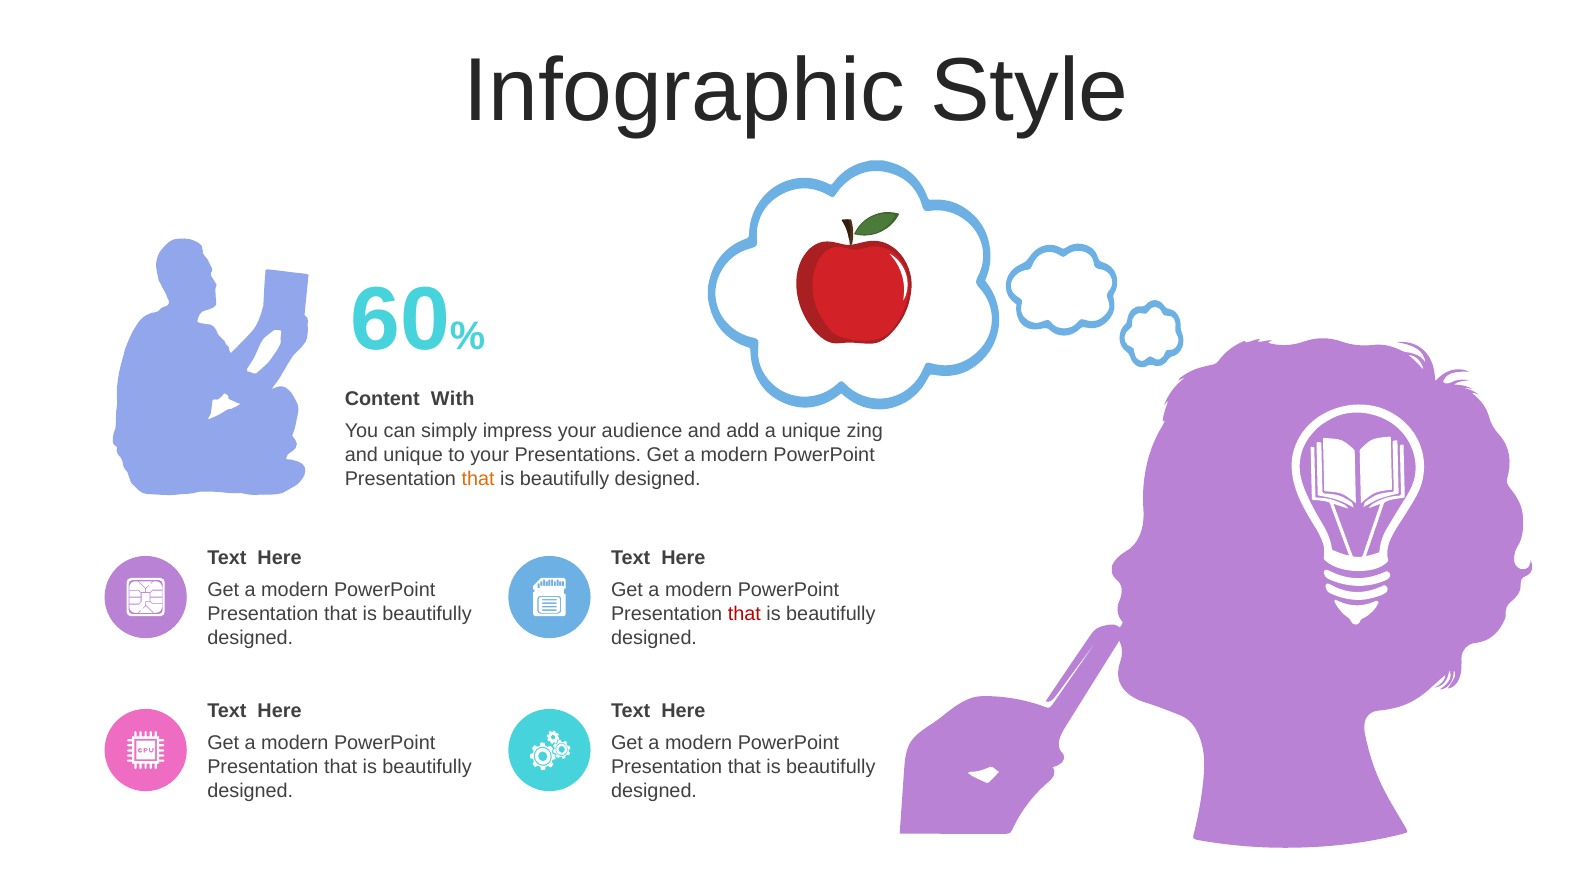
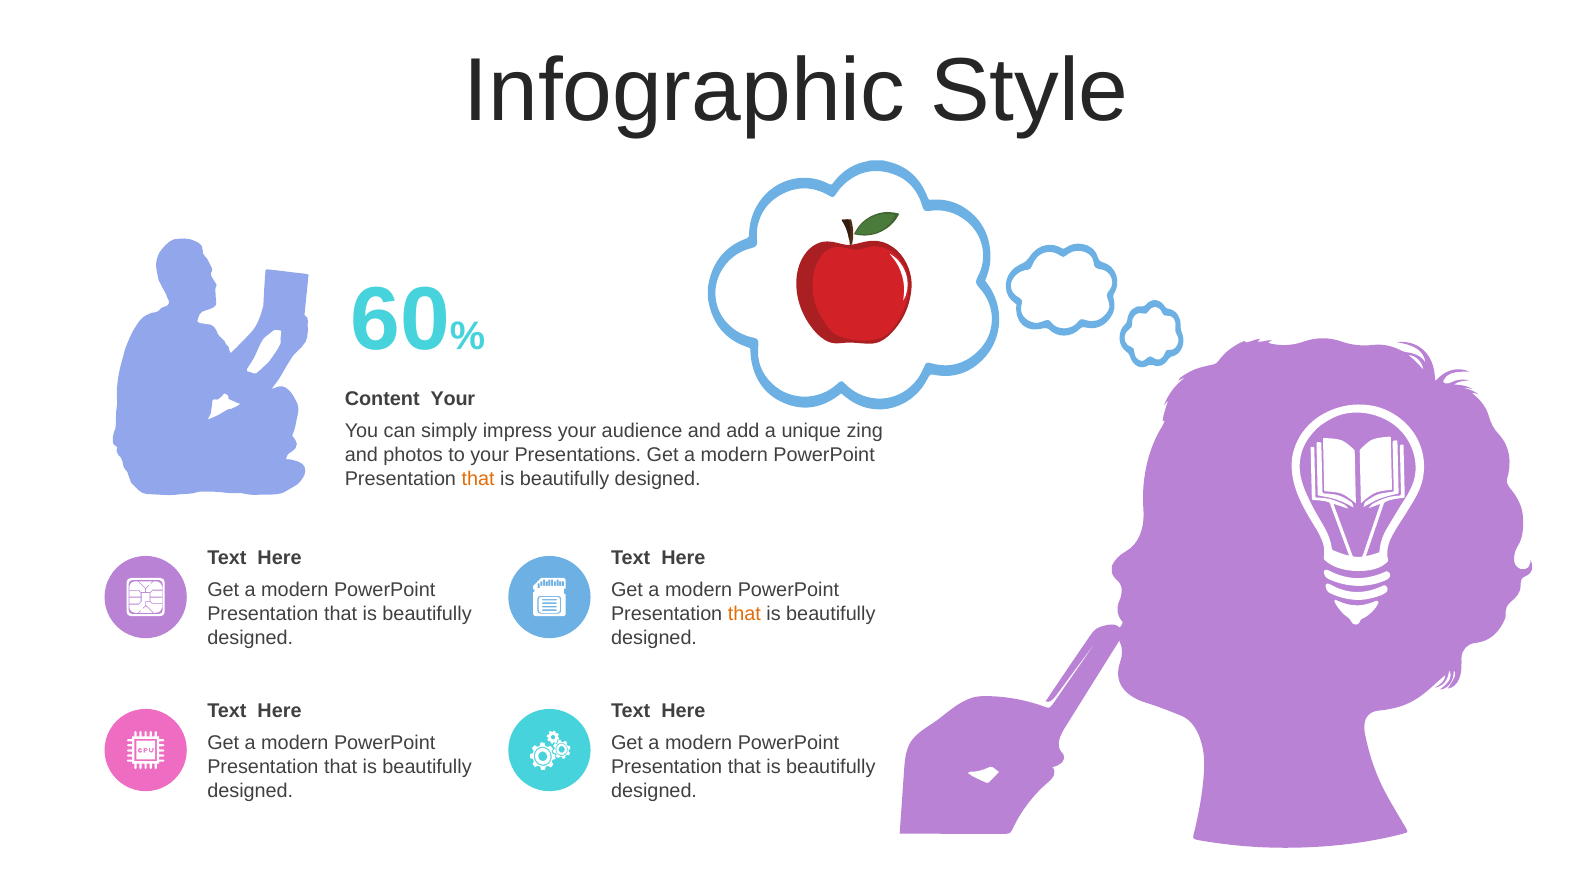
Content With: With -> Your
and unique: unique -> photos
that at (744, 614) colour: red -> orange
